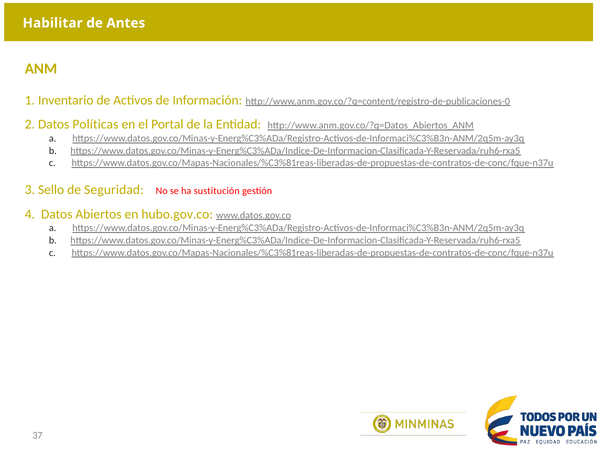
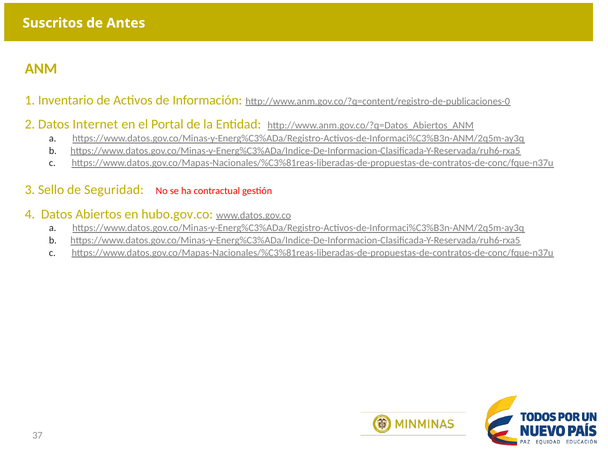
Habilitar: Habilitar -> Suscritos
Políticas: Políticas -> Internet
sustitución: sustitución -> contractual
